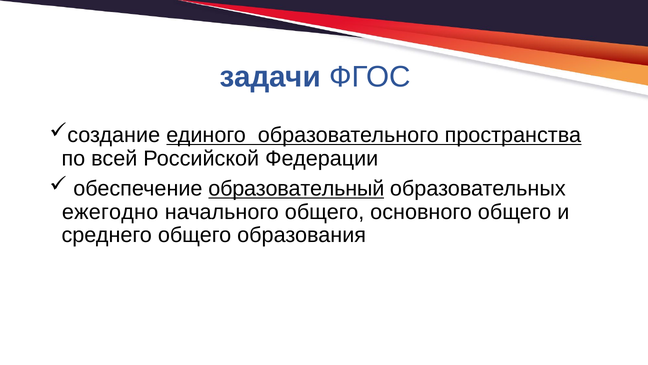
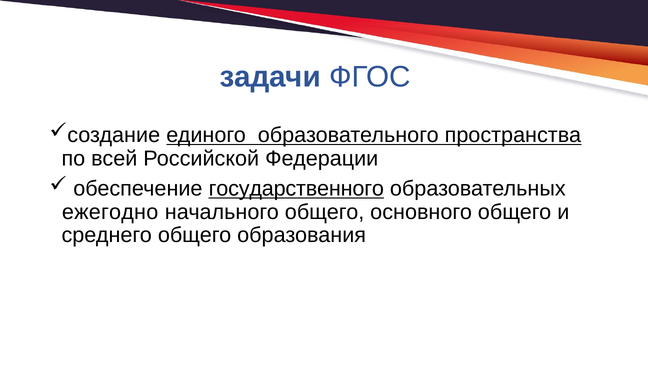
образовательный: образовательный -> государственного
